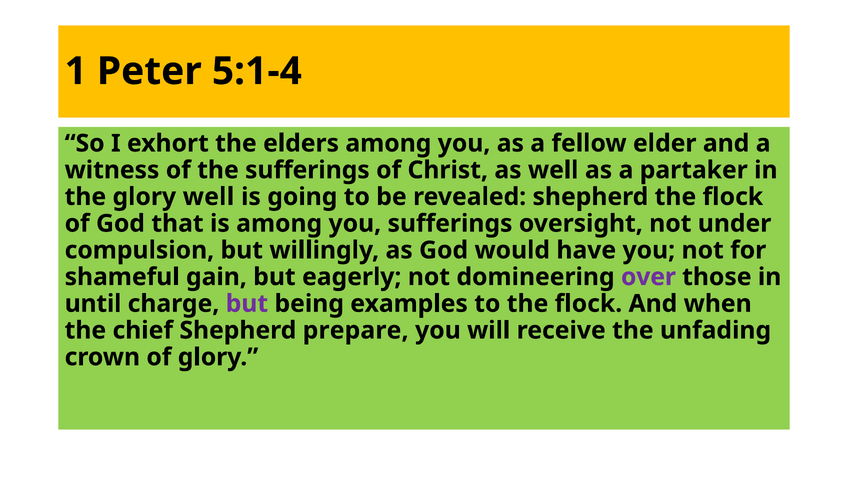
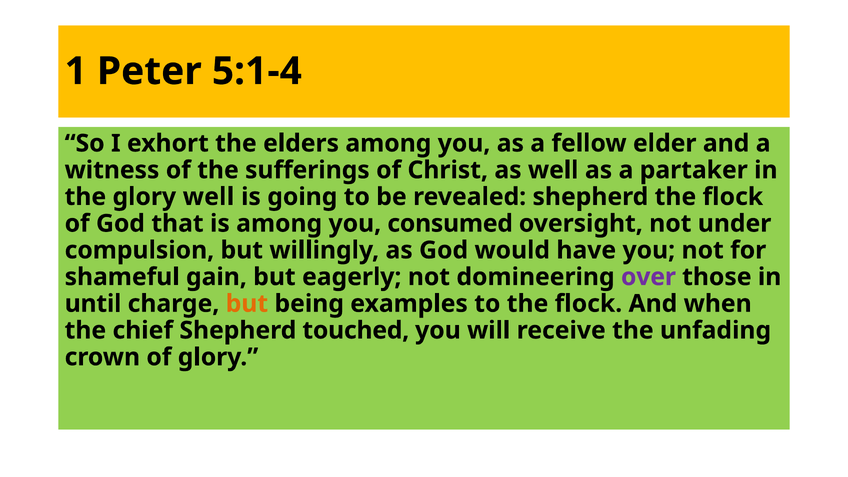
you sufferings: sufferings -> consumed
but at (247, 304) colour: purple -> orange
prepare: prepare -> touched
